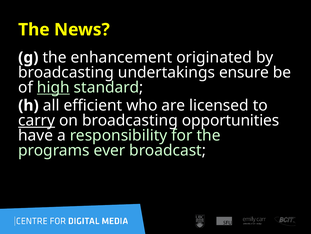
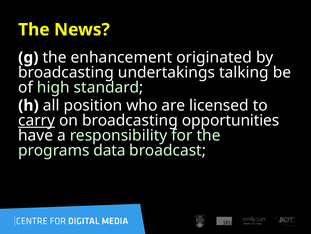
ensure: ensure -> talking
high underline: present -> none
efficient: efficient -> position
ever: ever -> data
